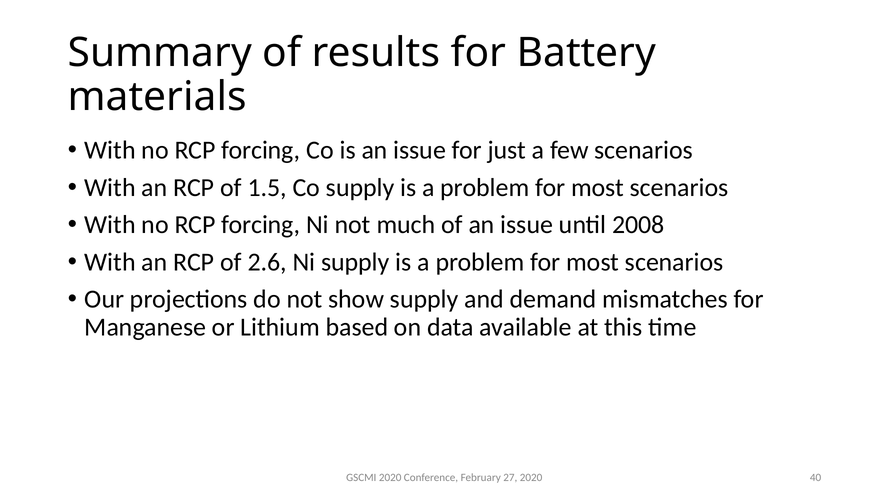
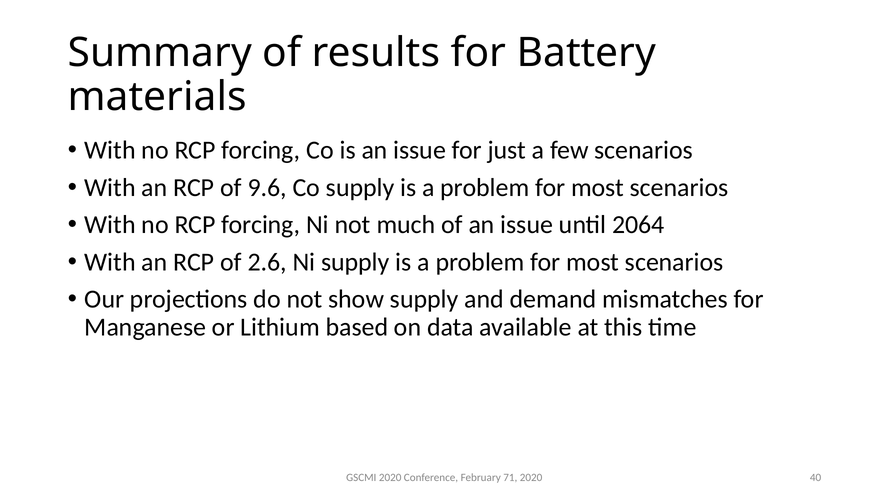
1.5: 1.5 -> 9.6
2008: 2008 -> 2064
27: 27 -> 71
